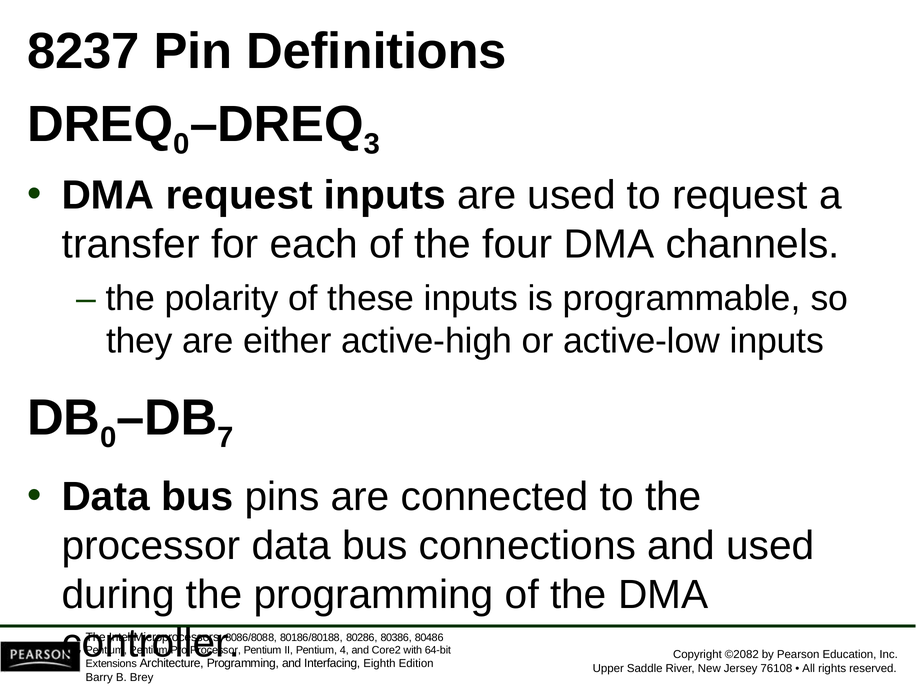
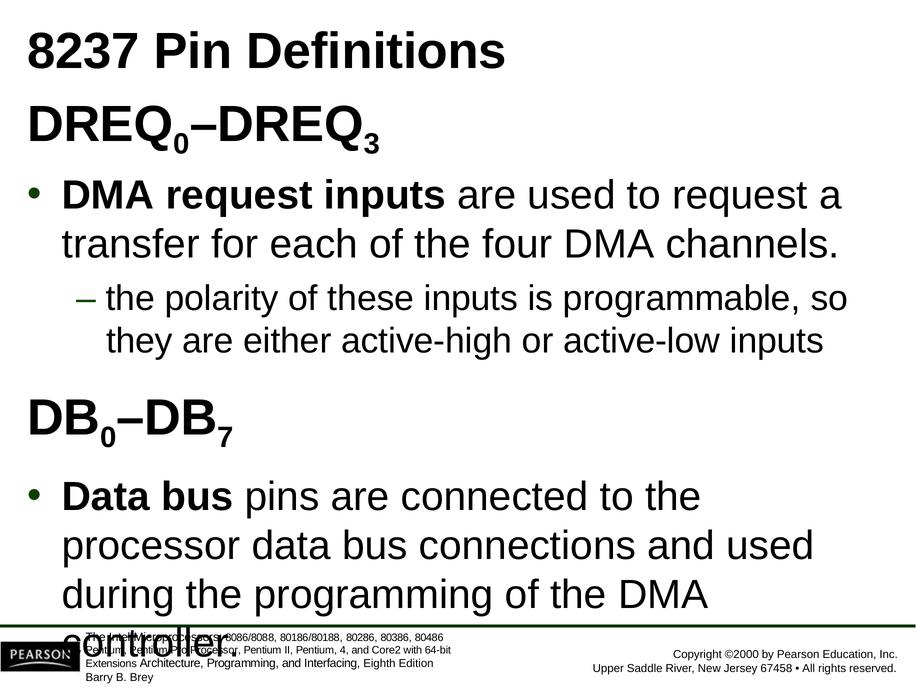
©2082: ©2082 -> ©2000
76108: 76108 -> 67458
